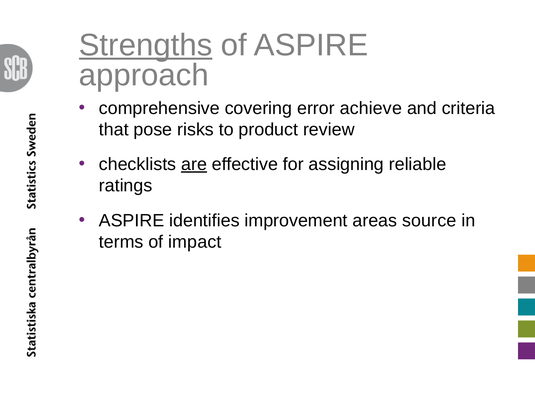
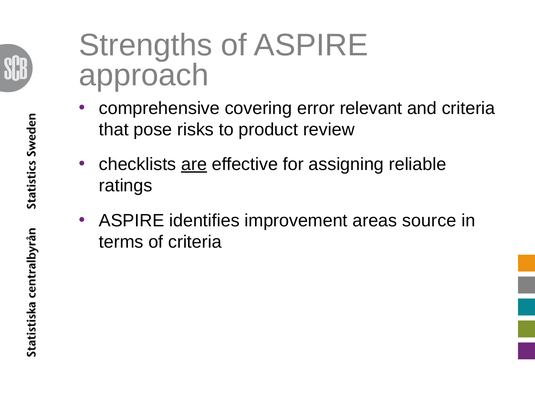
Strengths underline: present -> none
achieve: achieve -> relevant
of impact: impact -> criteria
